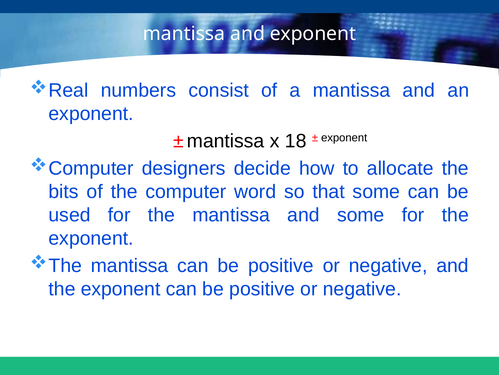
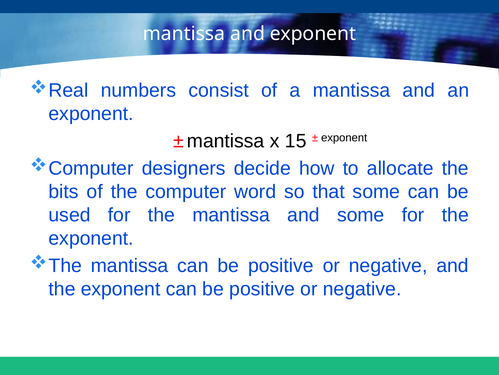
18: 18 -> 15
